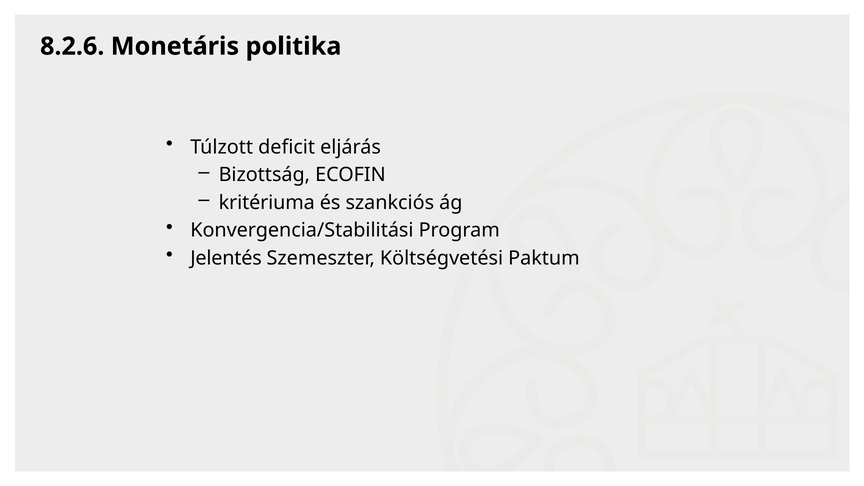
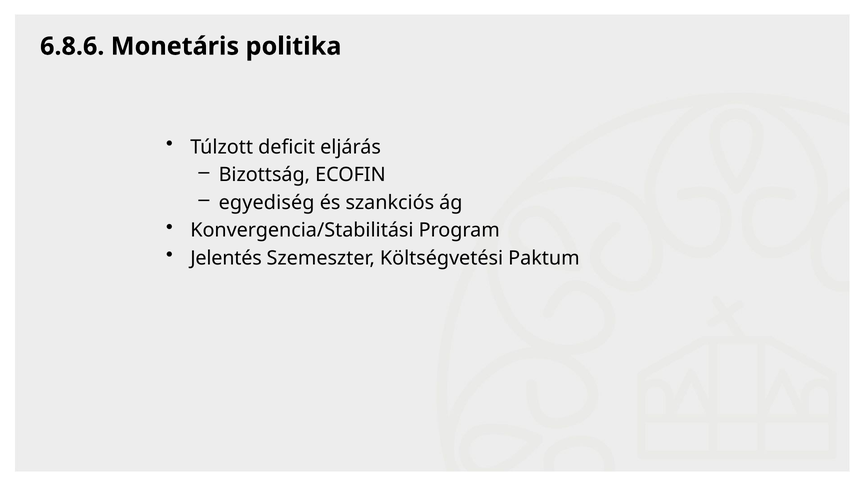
8.2.6: 8.2.6 -> 6.8.6
kritériuma: kritériuma -> egyediség
